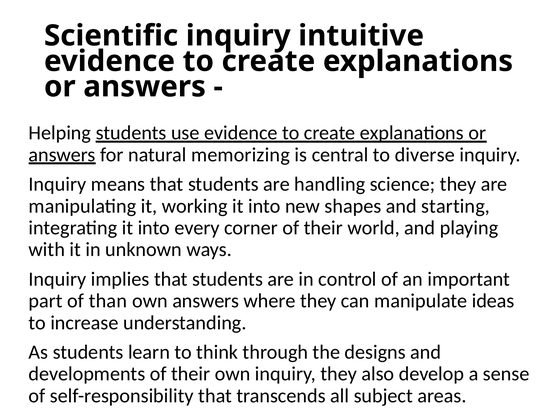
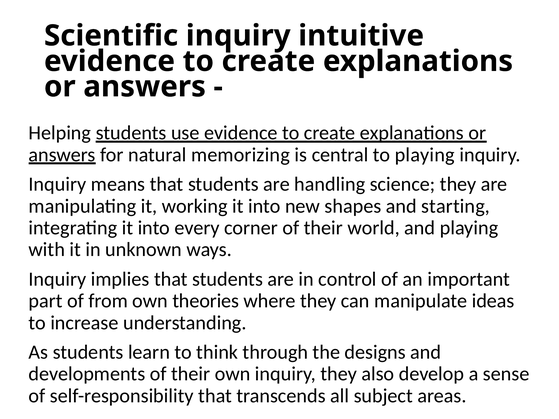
to diverse: diverse -> playing
than: than -> from
own answers: answers -> theories
